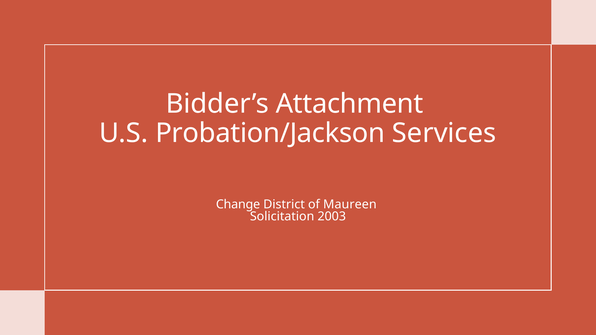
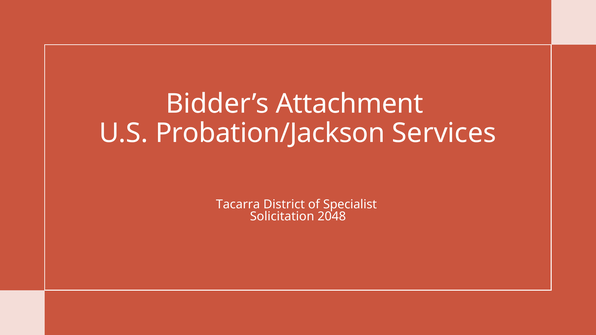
Change: Change -> Tacarra
Maureen: Maureen -> Specialist
2003: 2003 -> 2048
